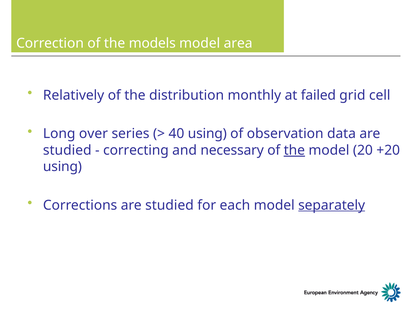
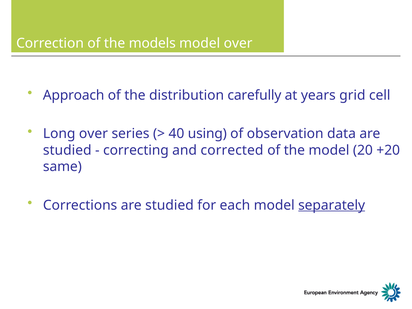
model area: area -> over
Relatively: Relatively -> Approach
monthly: monthly -> carefully
failed: failed -> years
necessary: necessary -> corrected
the at (294, 150) underline: present -> none
using at (62, 167): using -> same
